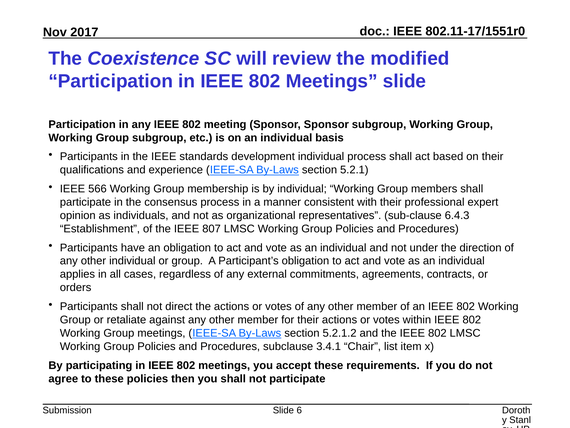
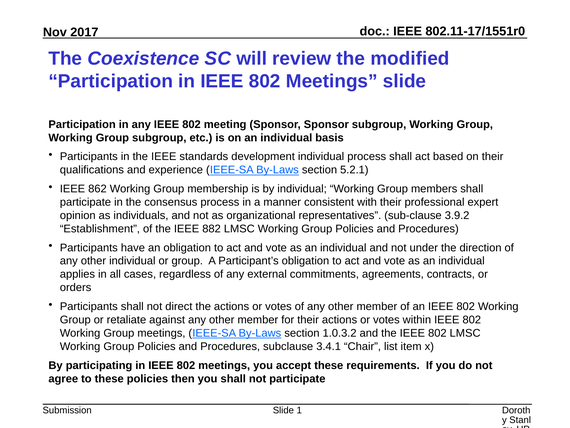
566: 566 -> 862
6.4.3: 6.4.3 -> 3.9.2
807: 807 -> 882
5.2.1.2: 5.2.1.2 -> 1.0.3.2
6: 6 -> 1
